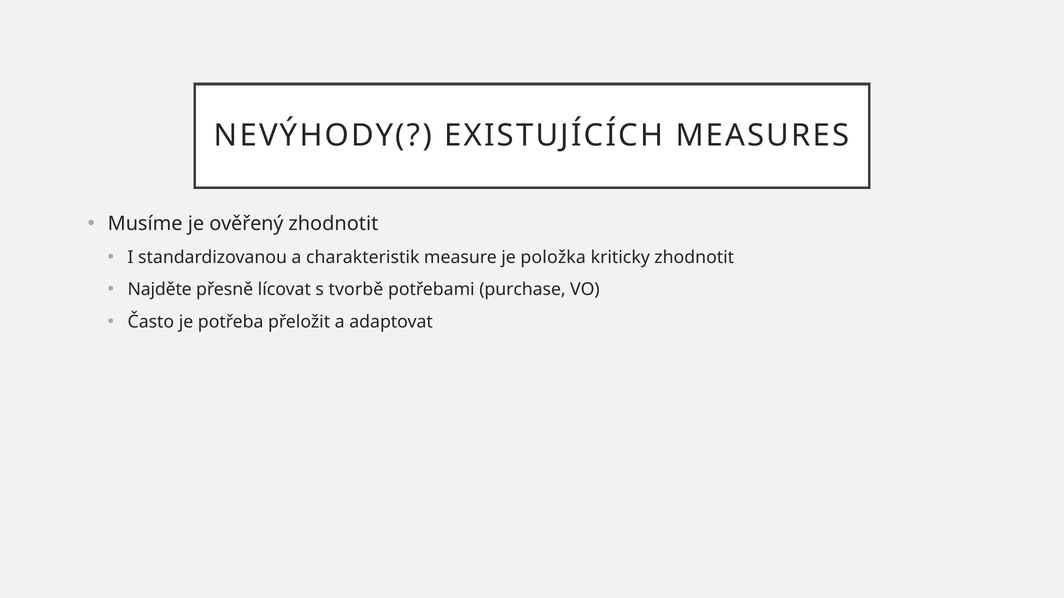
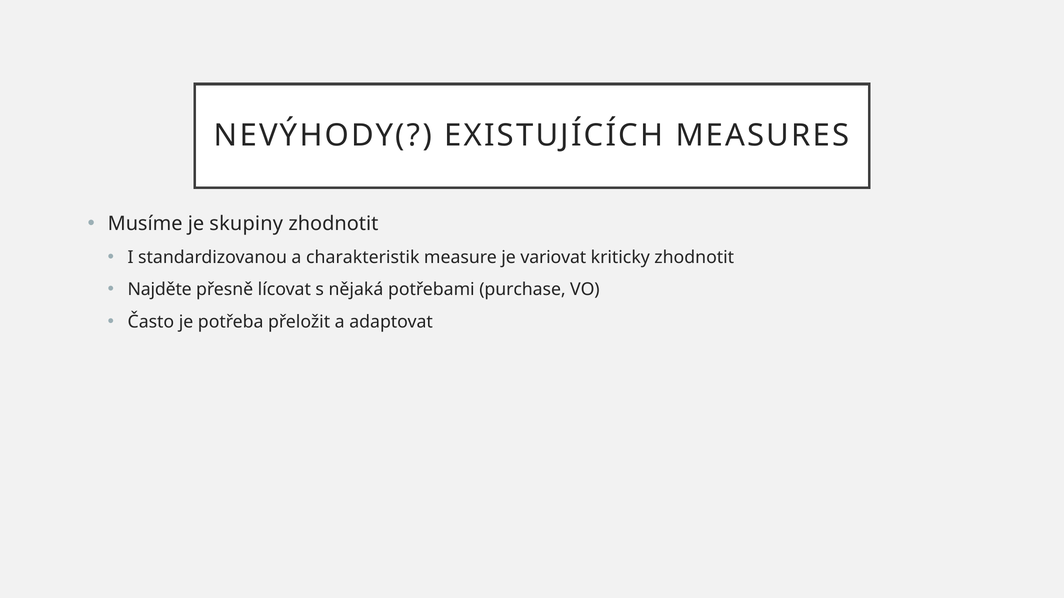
ověřený: ověřený -> skupiny
položka: položka -> variovat
tvorbě: tvorbě -> nějaká
